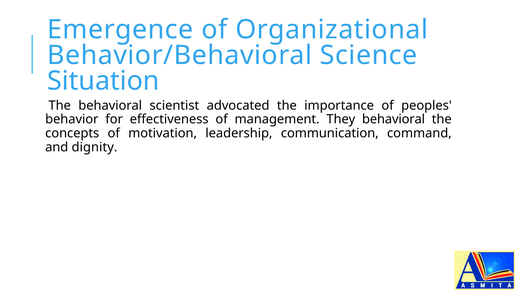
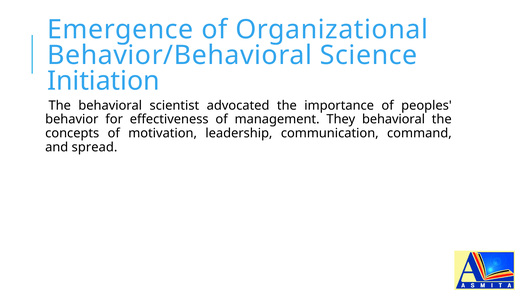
Situation: Situation -> Initiation
dignity: dignity -> spread
